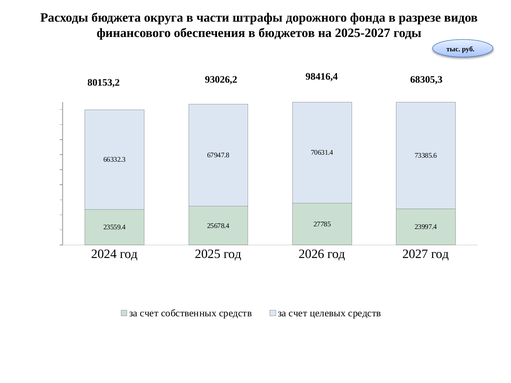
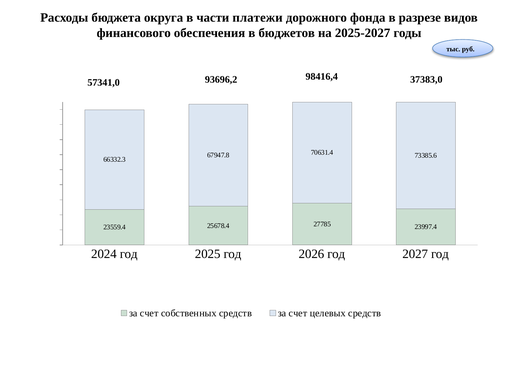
штрафы: штрафы -> платежи
93026,2: 93026,2 -> 93696,2
68305,3: 68305,3 -> 37383,0
80153,2: 80153,2 -> 57341,0
